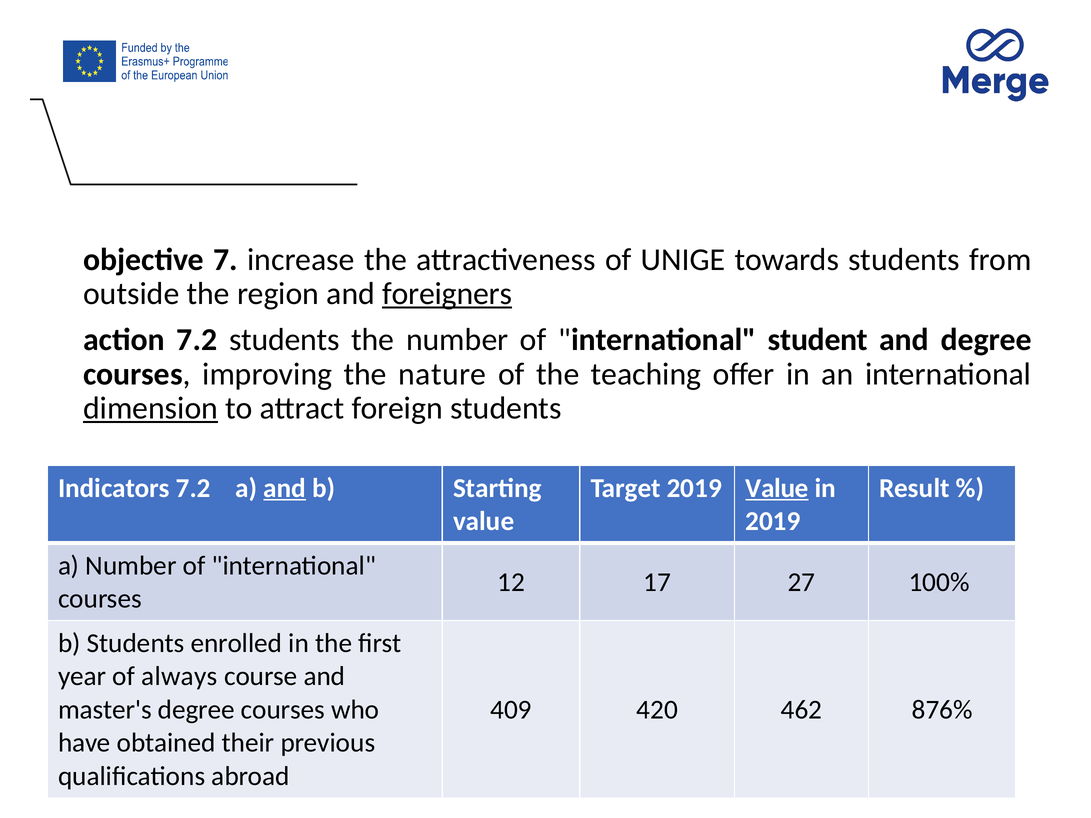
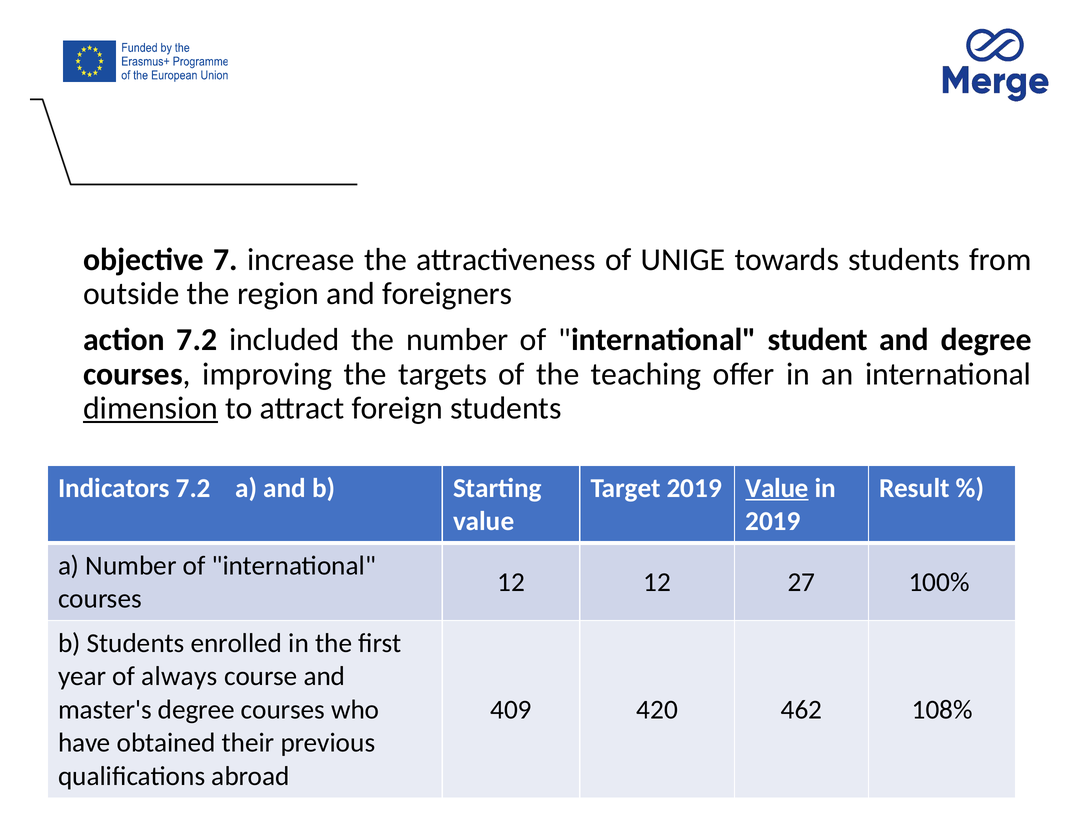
foreigners underline: present -> none
7.2 students: students -> included
nature: nature -> targets
and at (285, 488) underline: present -> none
12 17: 17 -> 12
876%: 876% -> 108%
